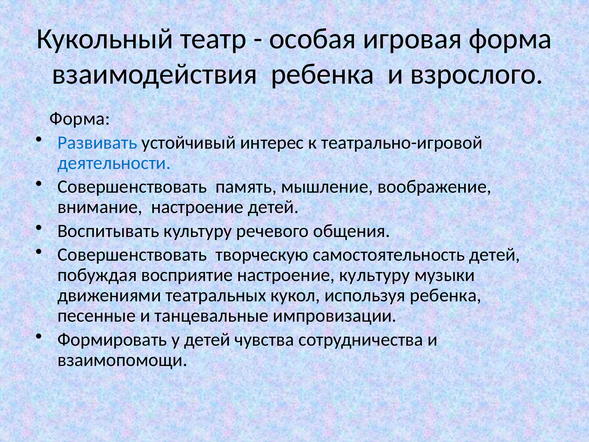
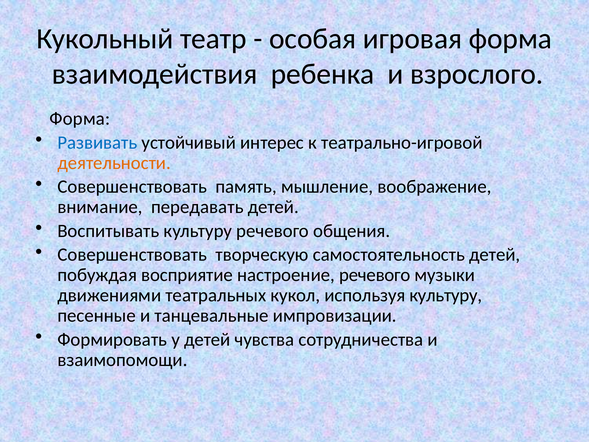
деятельности colour: blue -> orange
внимание настроение: настроение -> передавать
настроение культуру: культуру -> речевого
используя ребенка: ребенка -> культуру
